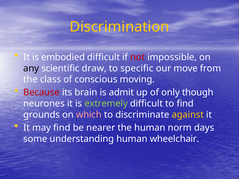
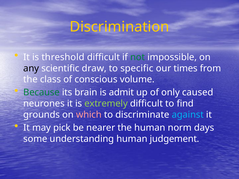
embodied: embodied -> threshold
not colour: red -> green
move: move -> times
moving: moving -> volume
Because colour: red -> green
though: though -> caused
against colour: yellow -> light blue
may find: find -> pick
wheelchair: wheelchair -> judgement
